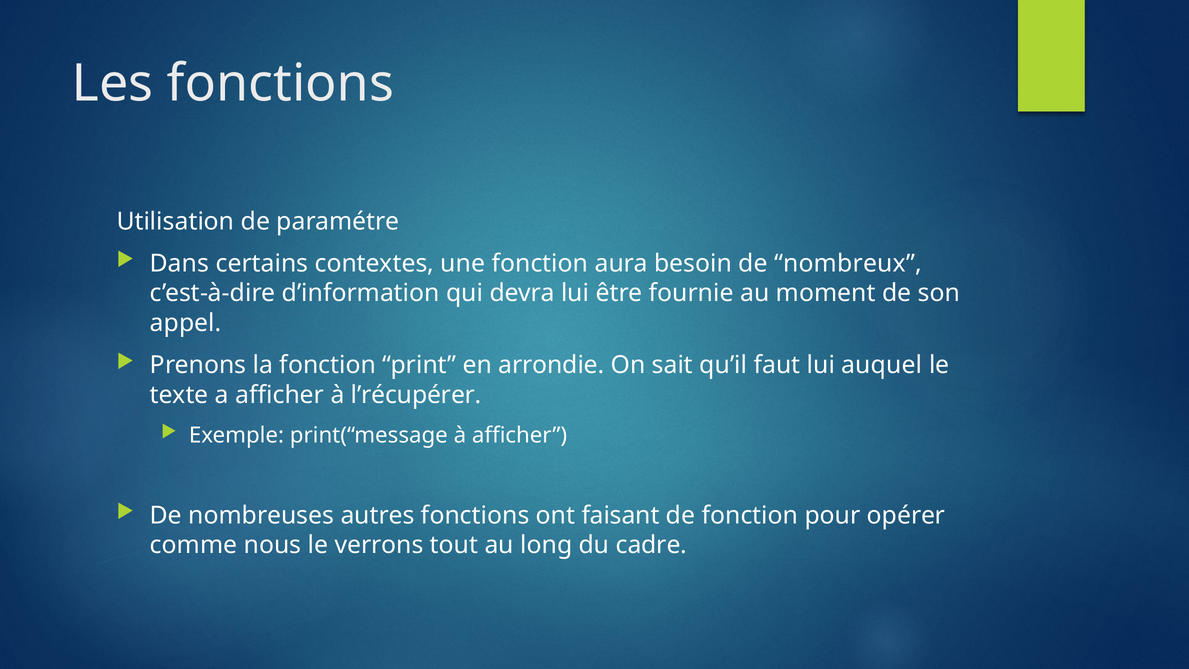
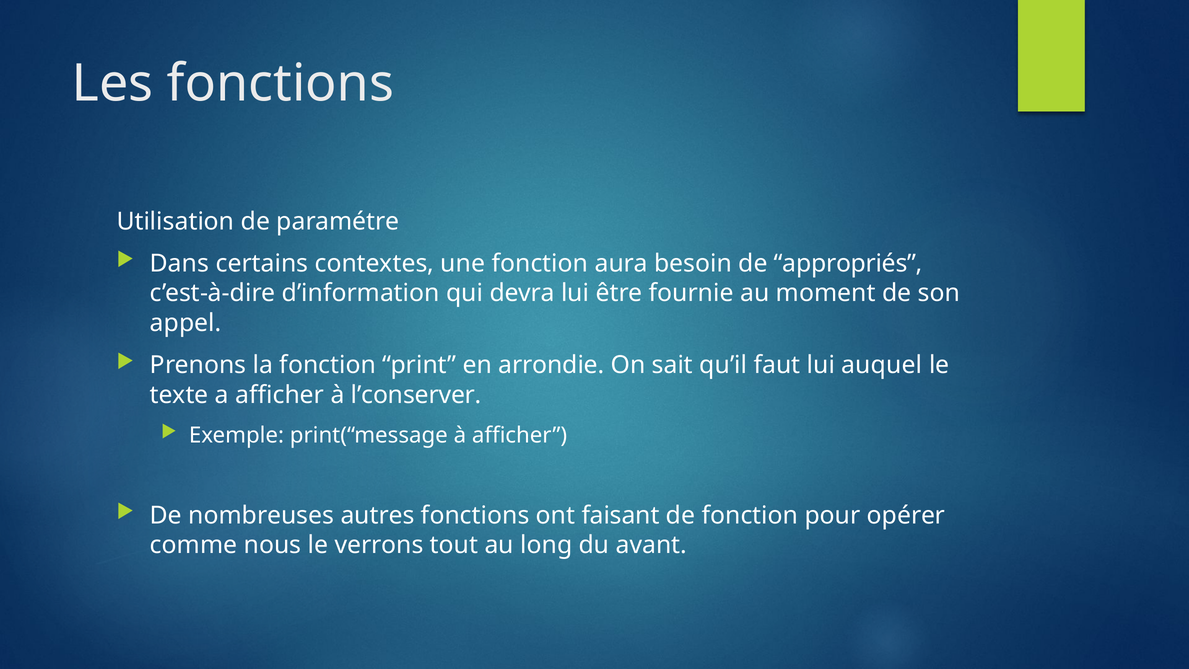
nombreux: nombreux -> appropriés
l’récupérer: l’récupérer -> l’conserver
cadre: cadre -> avant
